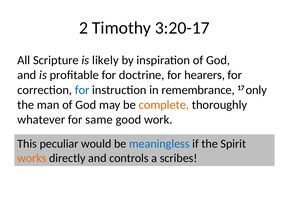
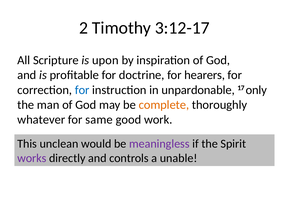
3:20-17: 3:20-17 -> 3:12-17
likely: likely -> upon
remembrance: remembrance -> unpardonable
peculiar: peculiar -> unclean
meaningless colour: blue -> purple
works colour: orange -> purple
scribes: scribes -> unable
